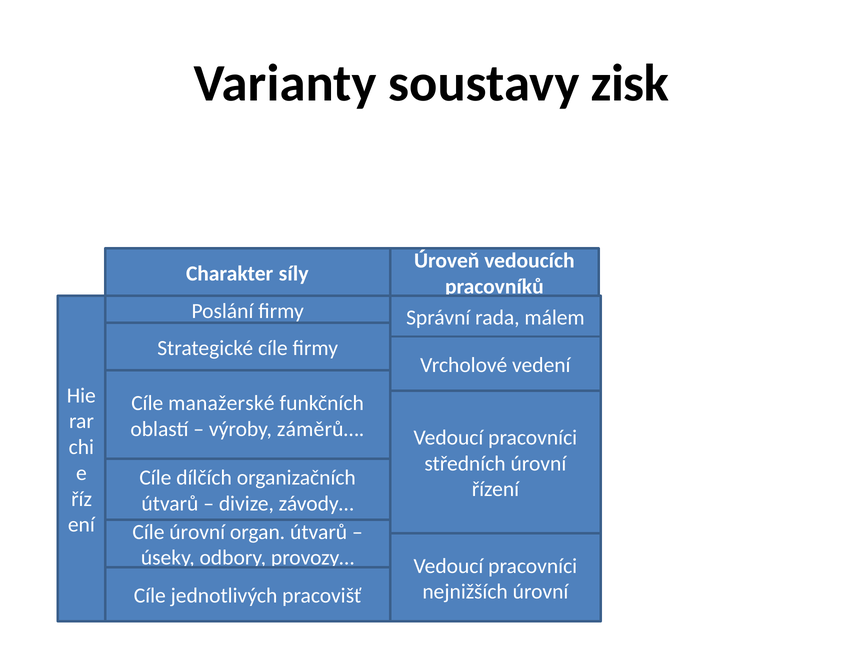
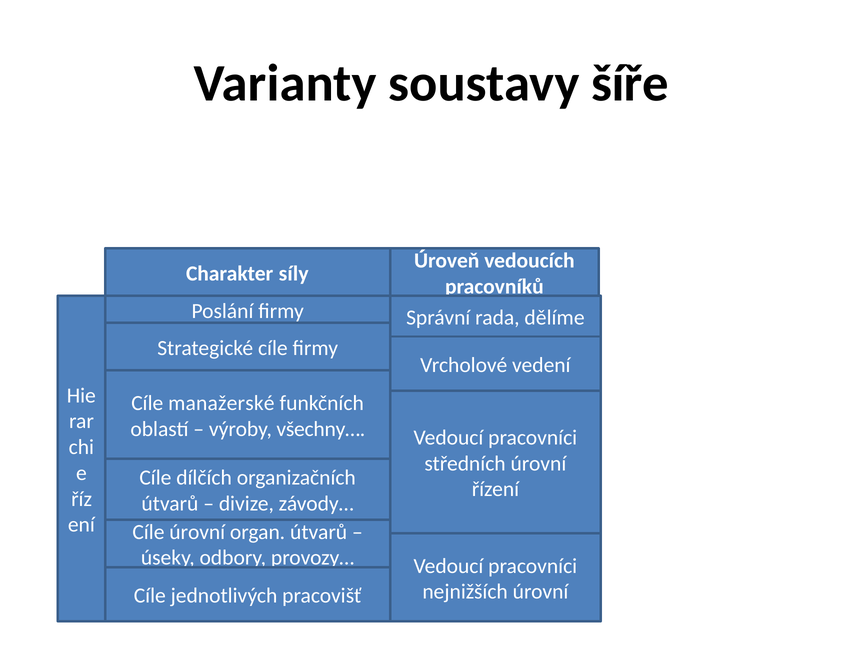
zisk: zisk -> šíře
málem: málem -> dělíme
záměrů…: záměrů… -> všechny…
